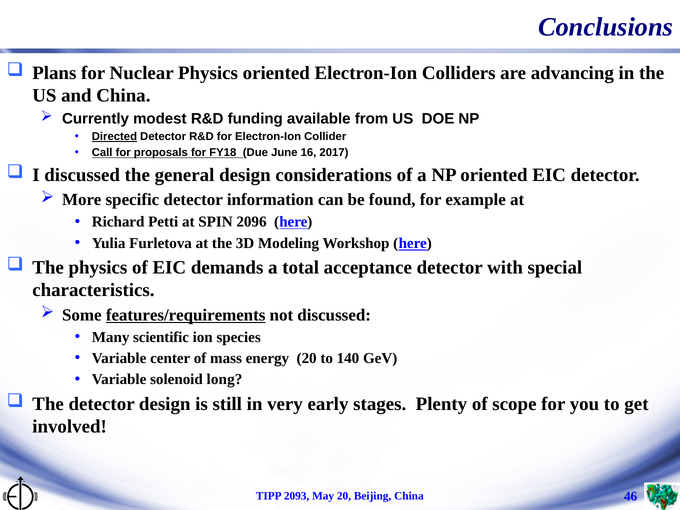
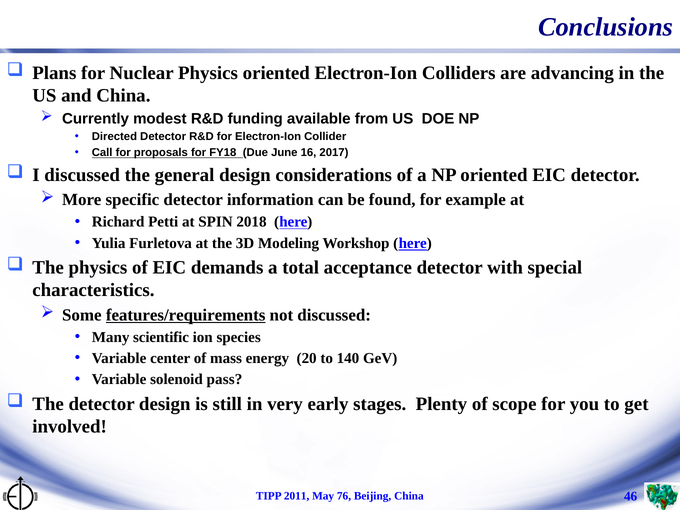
Directed underline: present -> none
2096: 2096 -> 2018
long: long -> pass
2093: 2093 -> 2011
May 20: 20 -> 76
